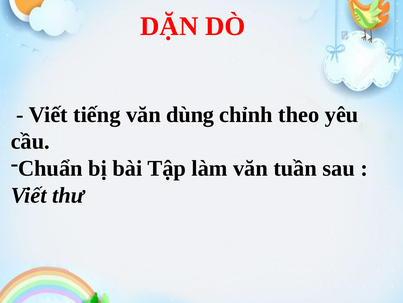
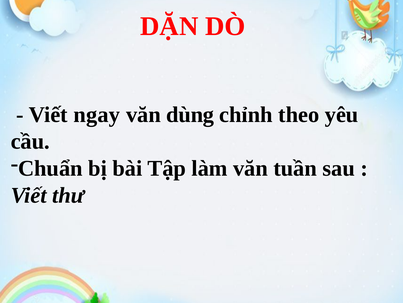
tiếng: tiếng -> ngay
